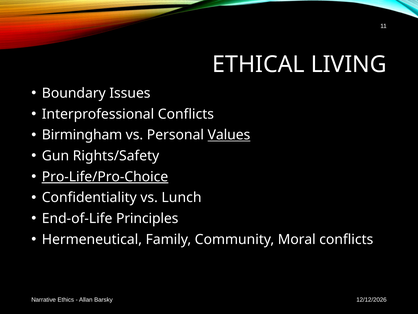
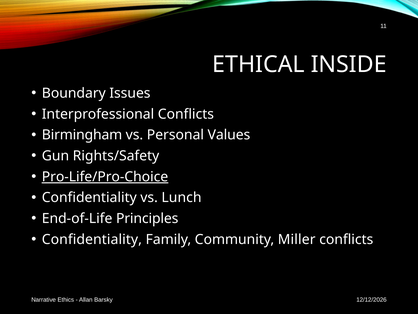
LIVING: LIVING -> INSIDE
Values underline: present -> none
Hermeneutical at (92, 239): Hermeneutical -> Confidentiality
Moral: Moral -> Miller
